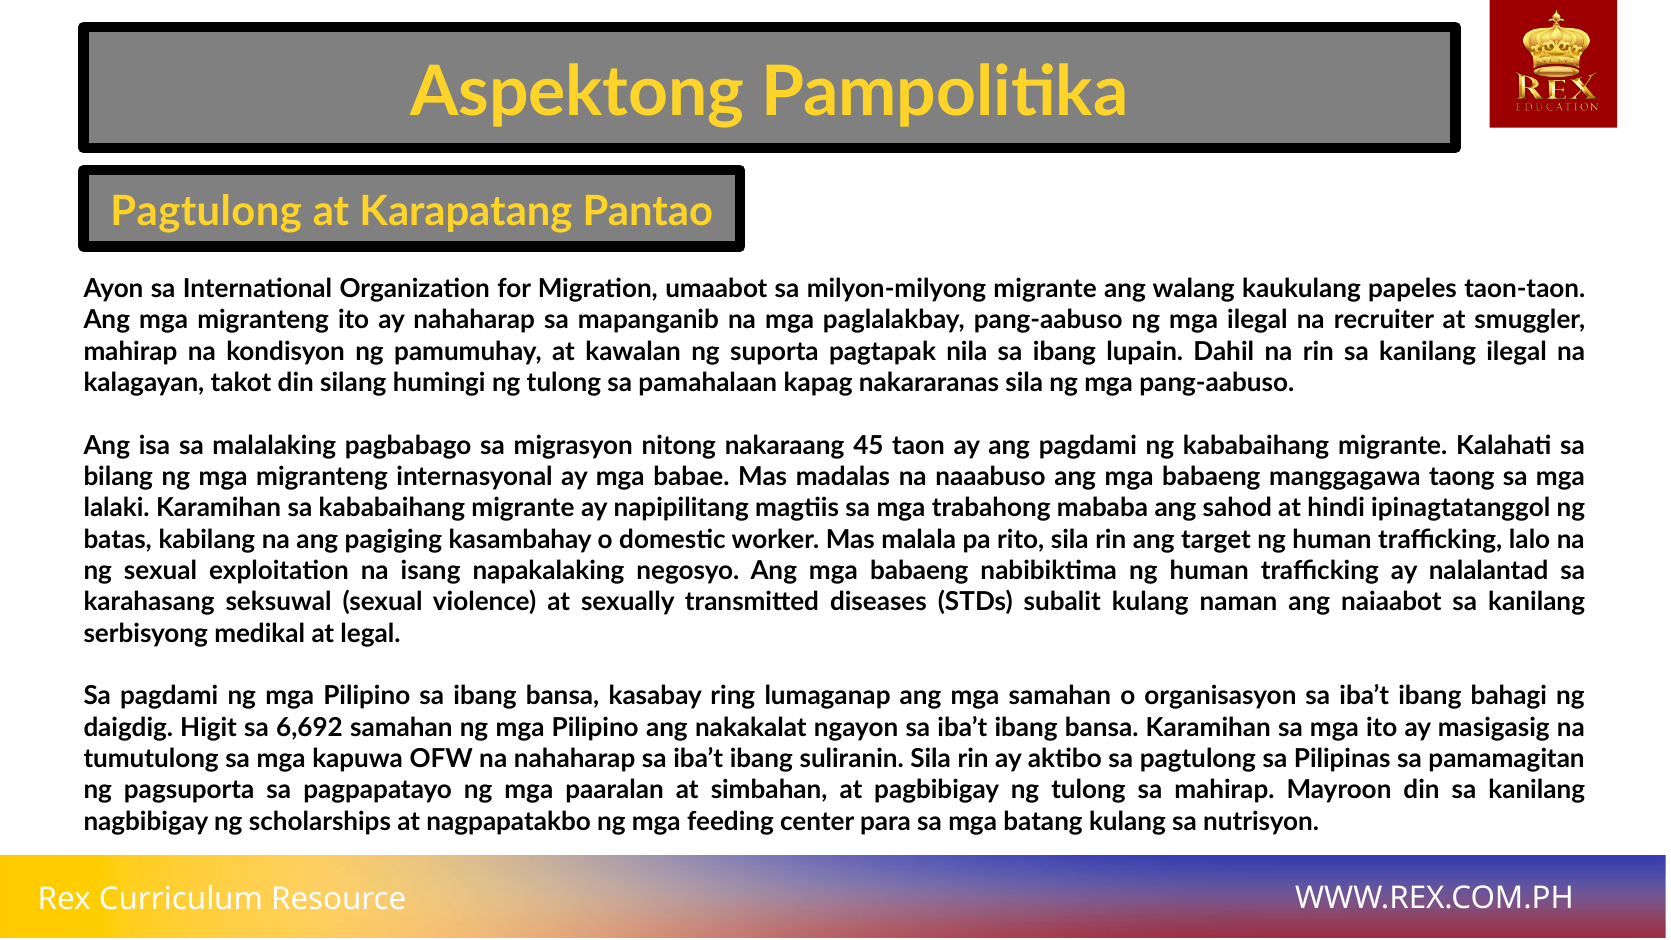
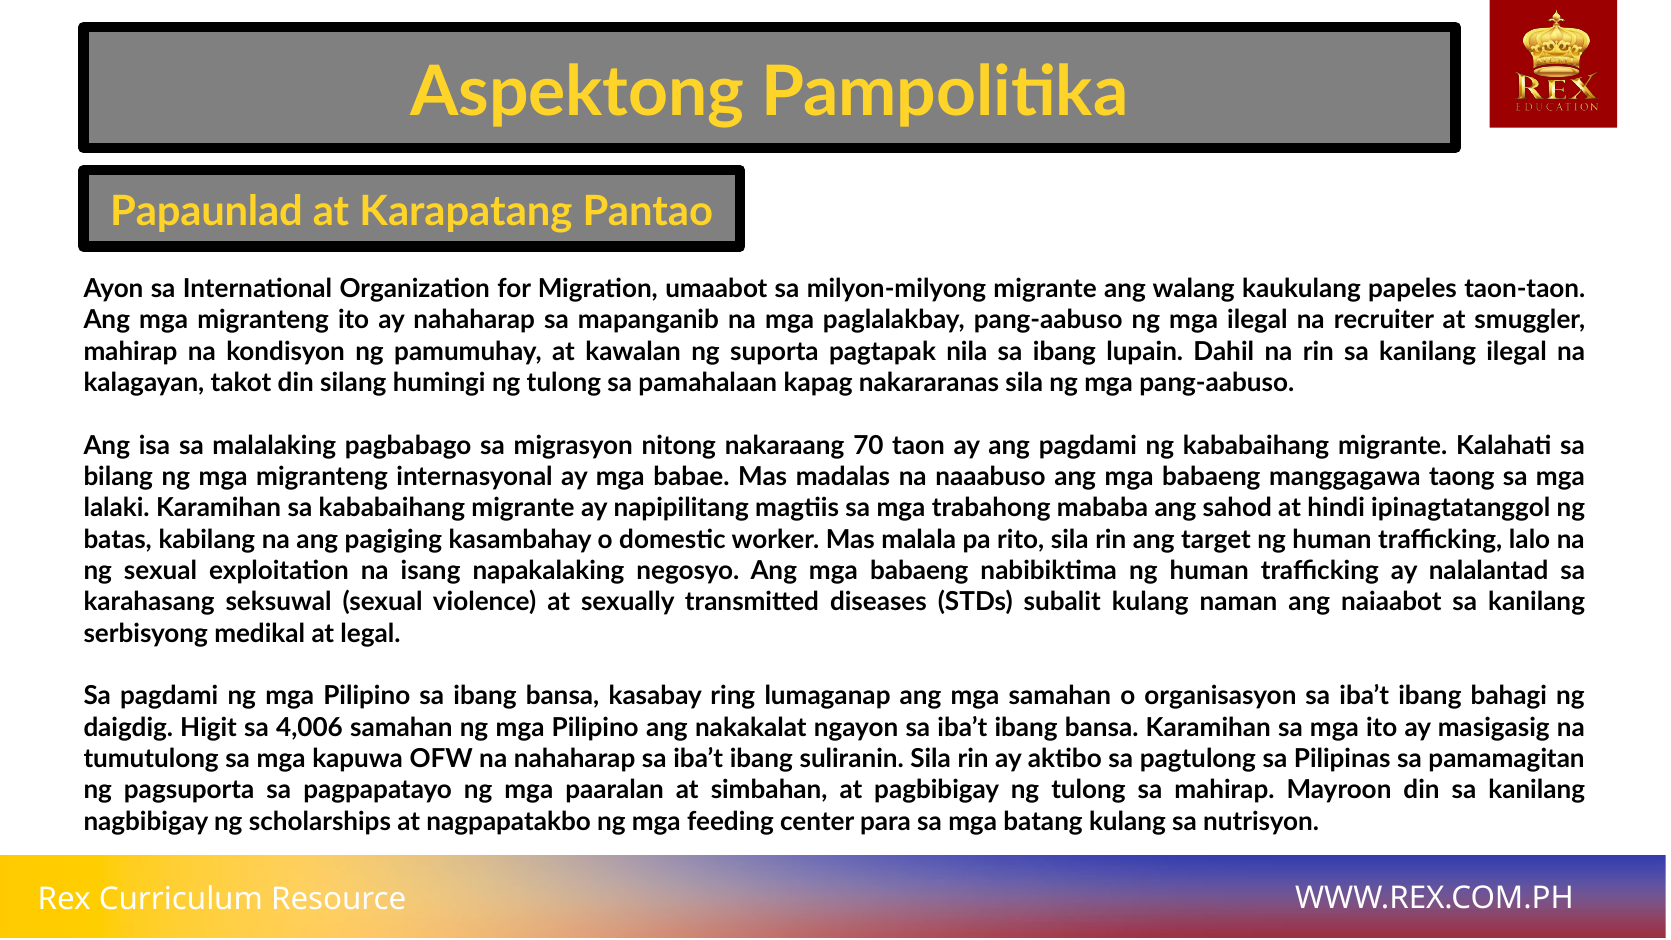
Pagtulong at (206, 211): Pagtulong -> Papaunlad
45: 45 -> 70
6,692: 6,692 -> 4,006
